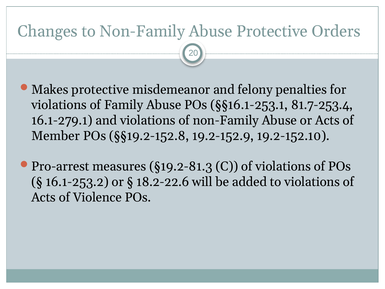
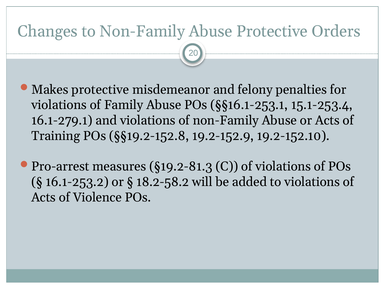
81.7-253.4: 81.7-253.4 -> 15.1-253.4
Member: Member -> Training
18.2-22.6: 18.2-22.6 -> 18.2-58.2
